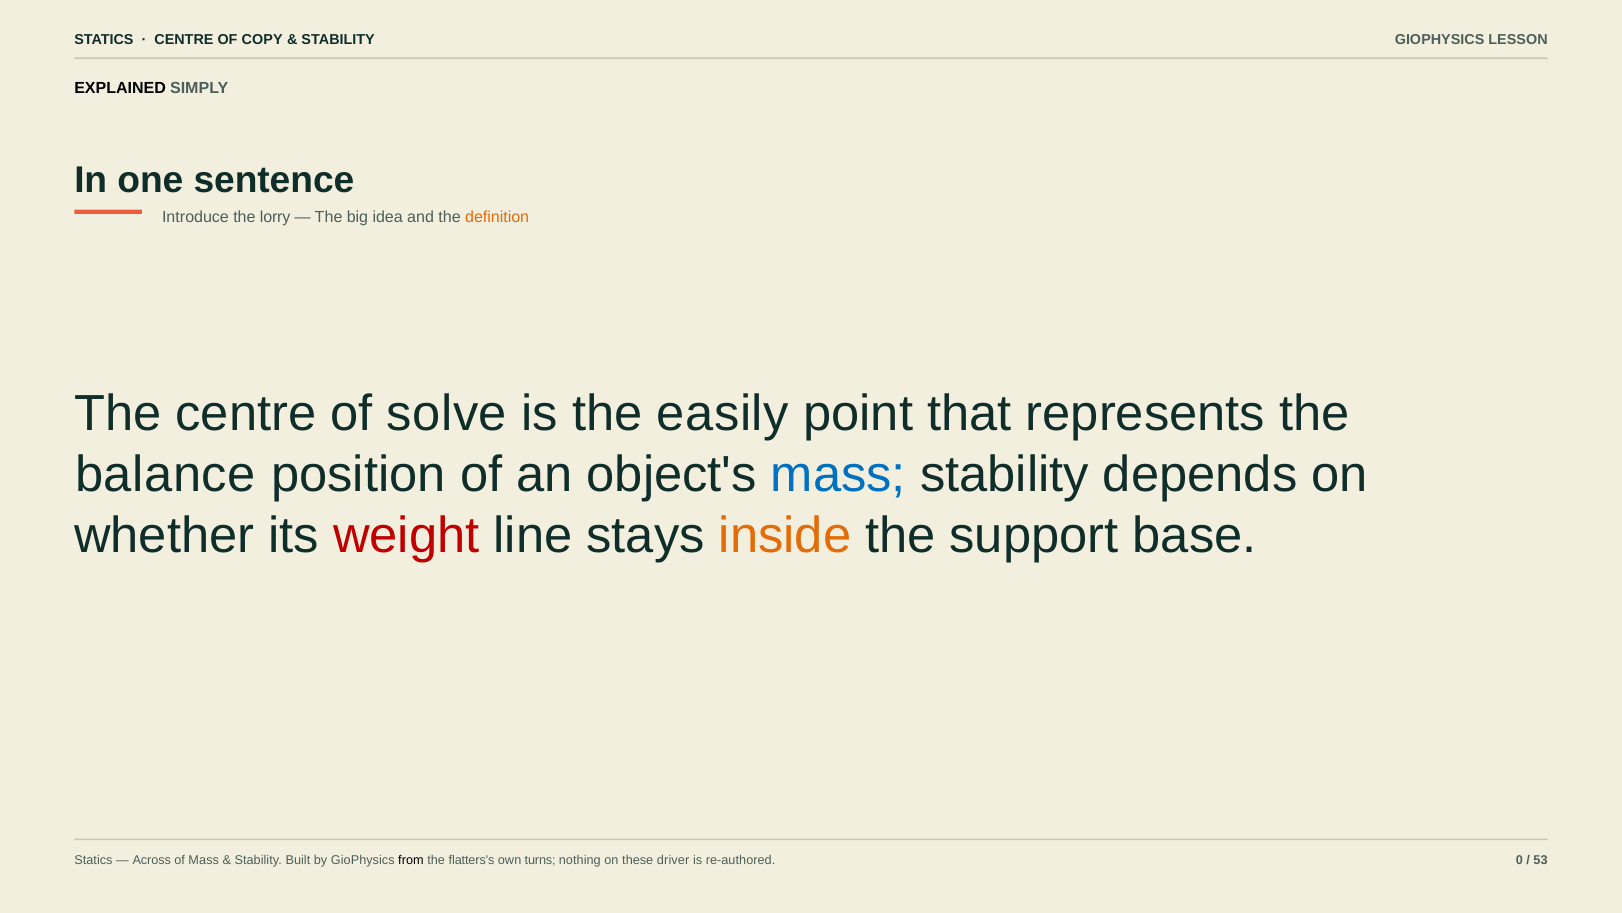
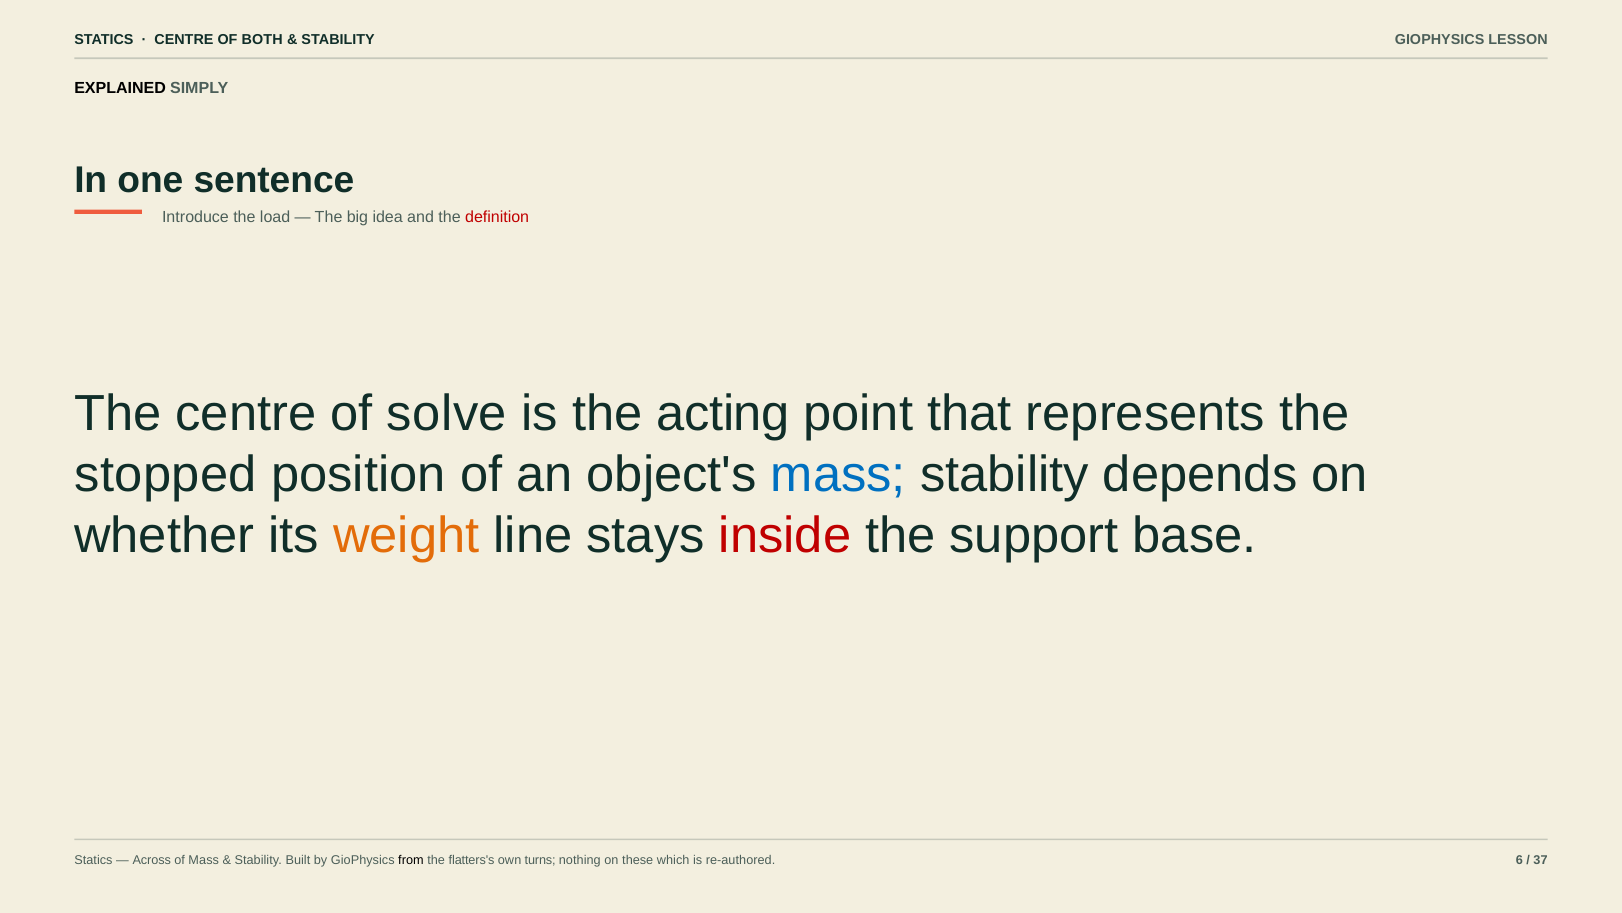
COPY: COPY -> BOTH
lorry: lorry -> load
definition colour: orange -> red
easily: easily -> acting
balance: balance -> stopped
weight colour: red -> orange
inside colour: orange -> red
driver: driver -> which
0: 0 -> 6
53: 53 -> 37
